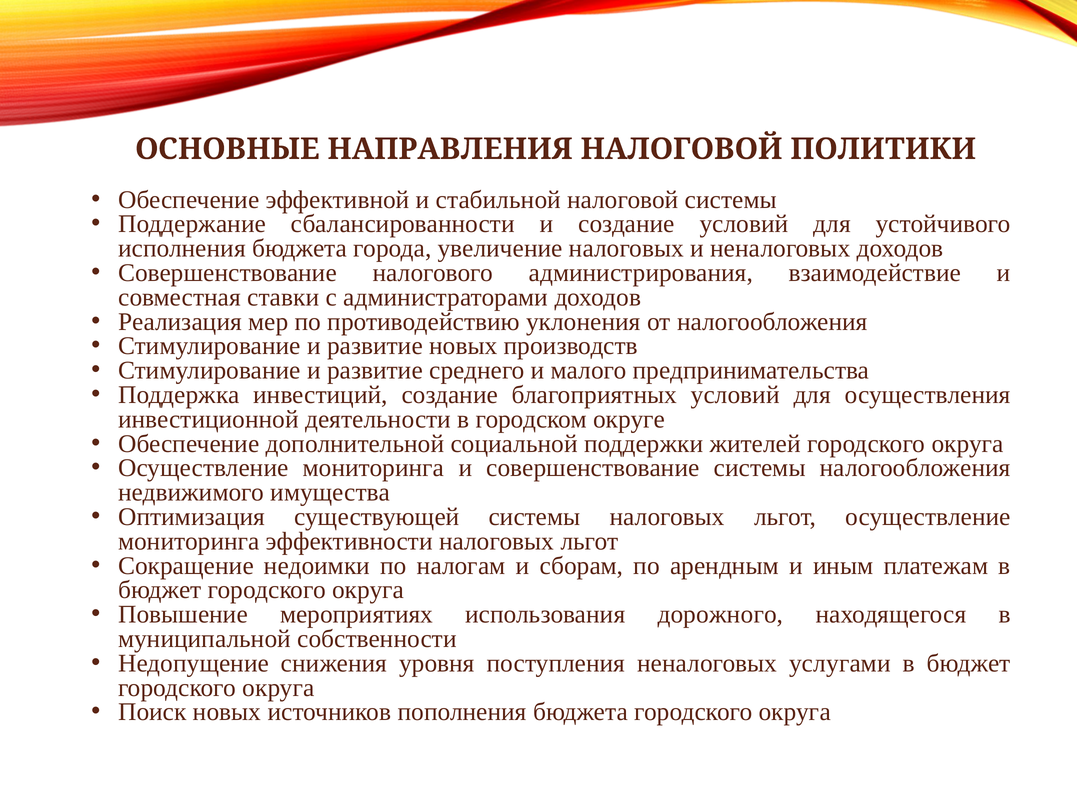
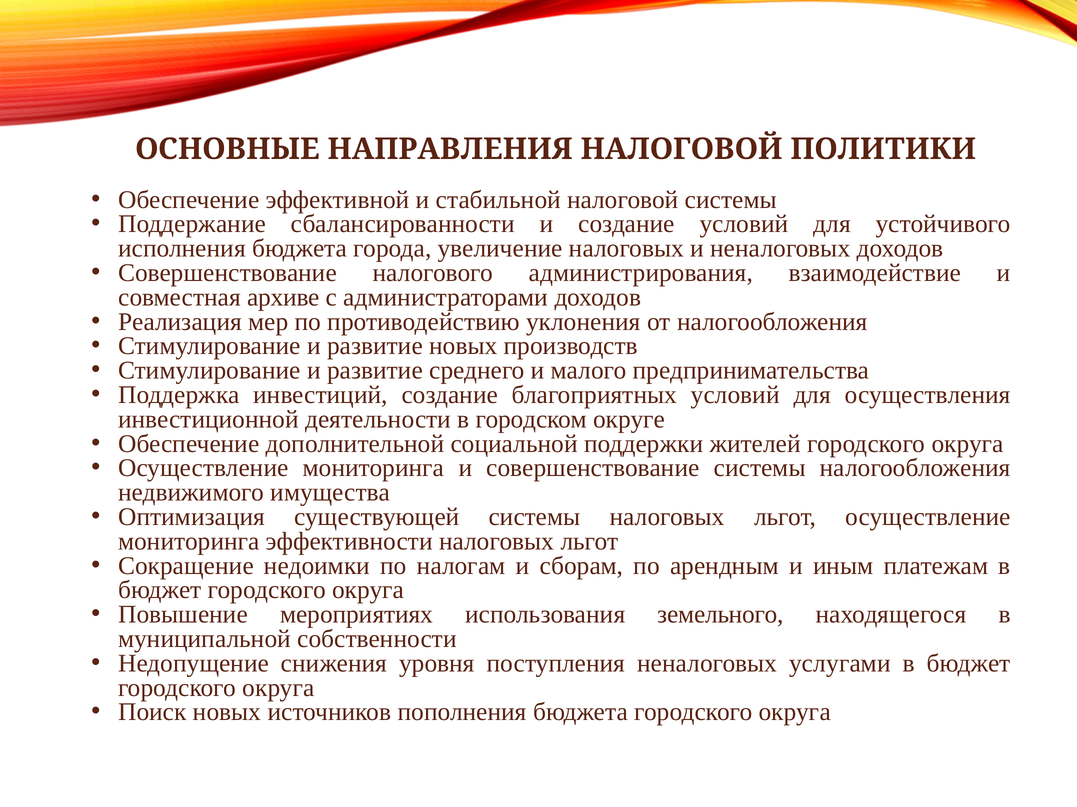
ставки: ставки -> архиве
дорожного: дорожного -> земельного
